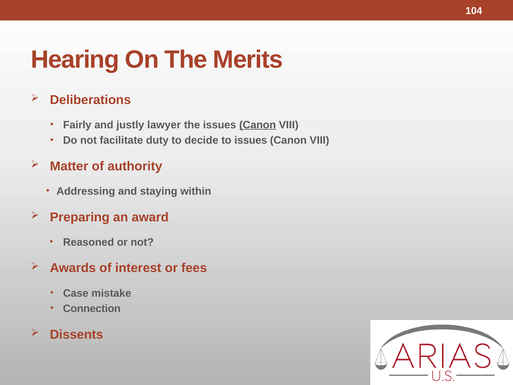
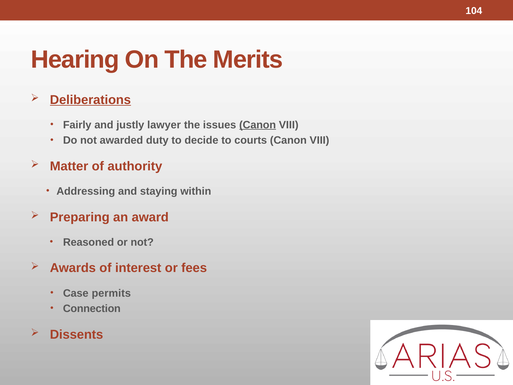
Deliberations underline: none -> present
facilitate: facilitate -> awarded
to issues: issues -> courts
mistake: mistake -> permits
